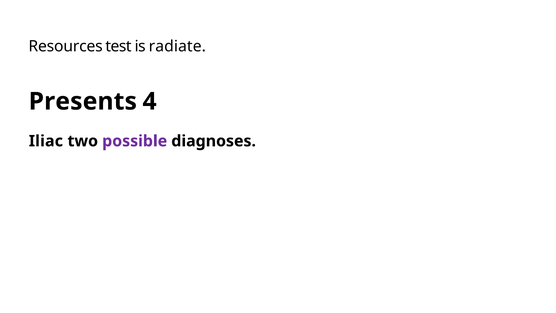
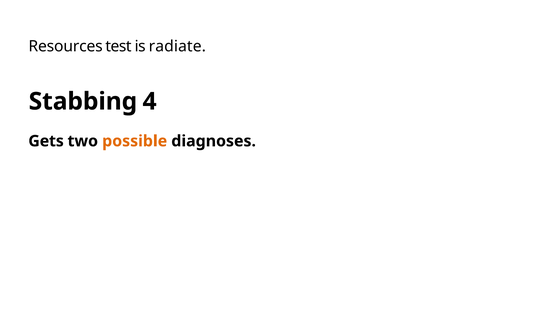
Presents: Presents -> Stabbing
Iliac: Iliac -> Gets
possible colour: purple -> orange
